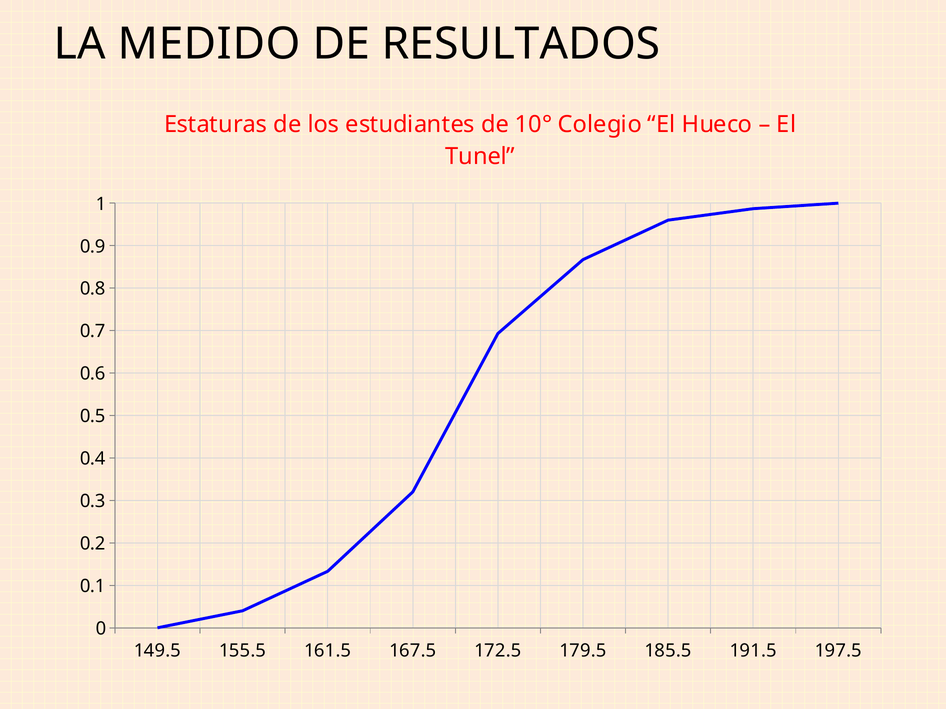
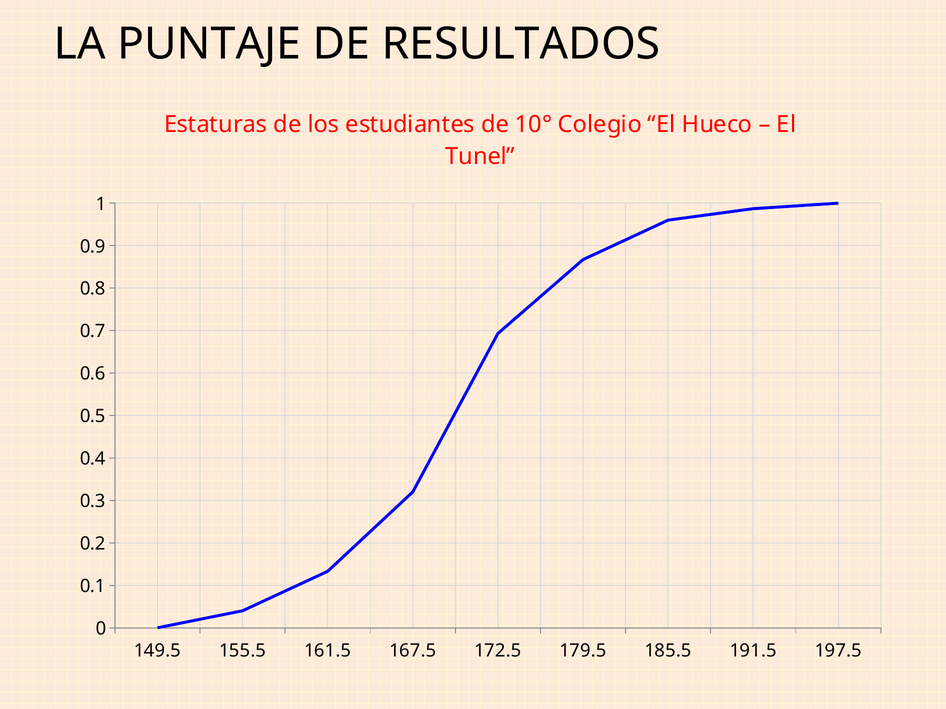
MEDIDO: MEDIDO -> PUNTAJE
